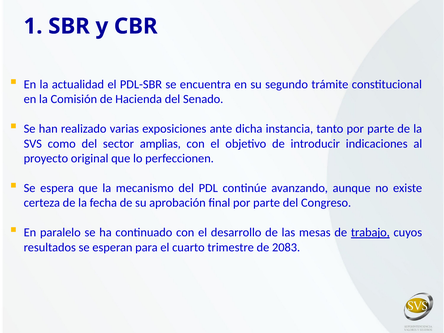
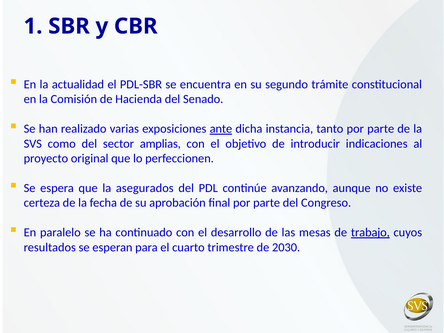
ante underline: none -> present
mecanismo: mecanismo -> asegurados
2083: 2083 -> 2030
